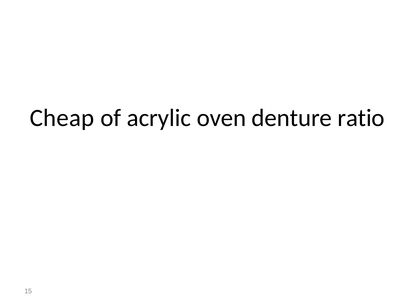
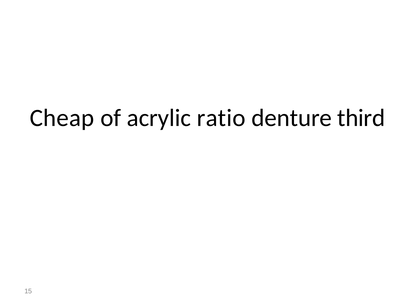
oven: oven -> ratio
ratio: ratio -> third
